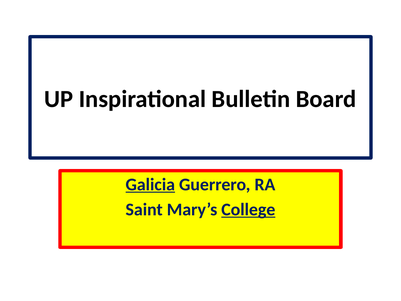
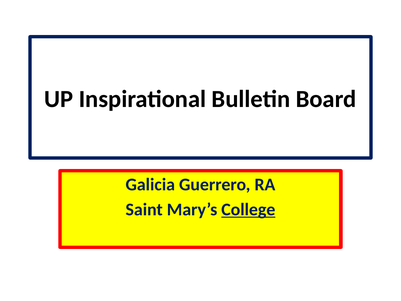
Galicia underline: present -> none
